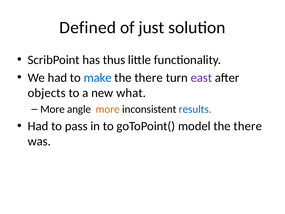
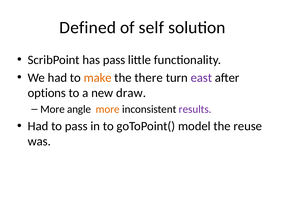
just: just -> self
has thus: thus -> pass
make colour: blue -> orange
objects: objects -> options
what: what -> draw
results colour: blue -> purple
there at (248, 126): there -> reuse
